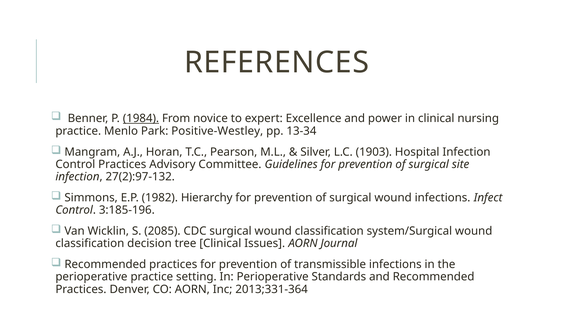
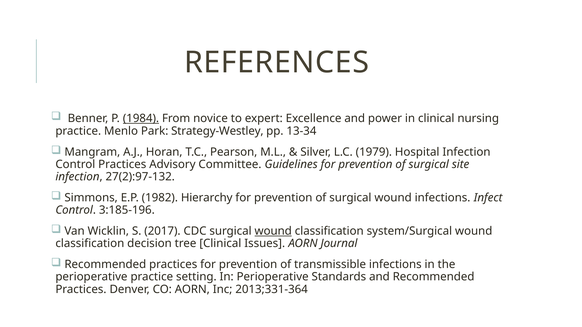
Positive-Westley: Positive-Westley -> Strategy-Westley
1903: 1903 -> 1979
2085: 2085 -> 2017
wound at (273, 231) underline: none -> present
